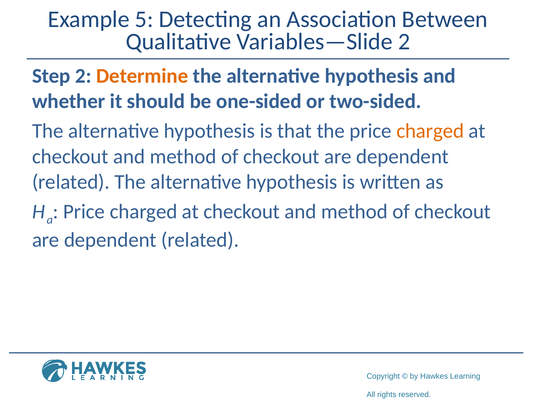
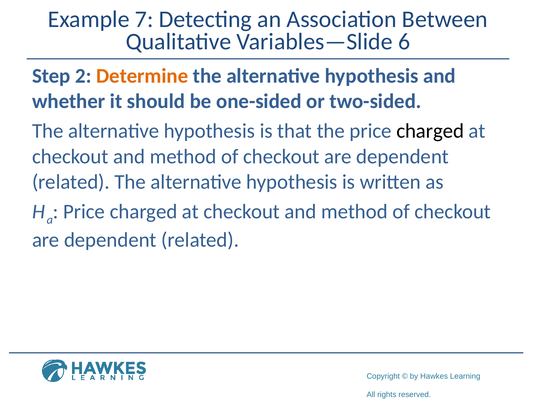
5: 5 -> 7
Variables—Slide 2: 2 -> 6
charged at (430, 131) colour: orange -> black
